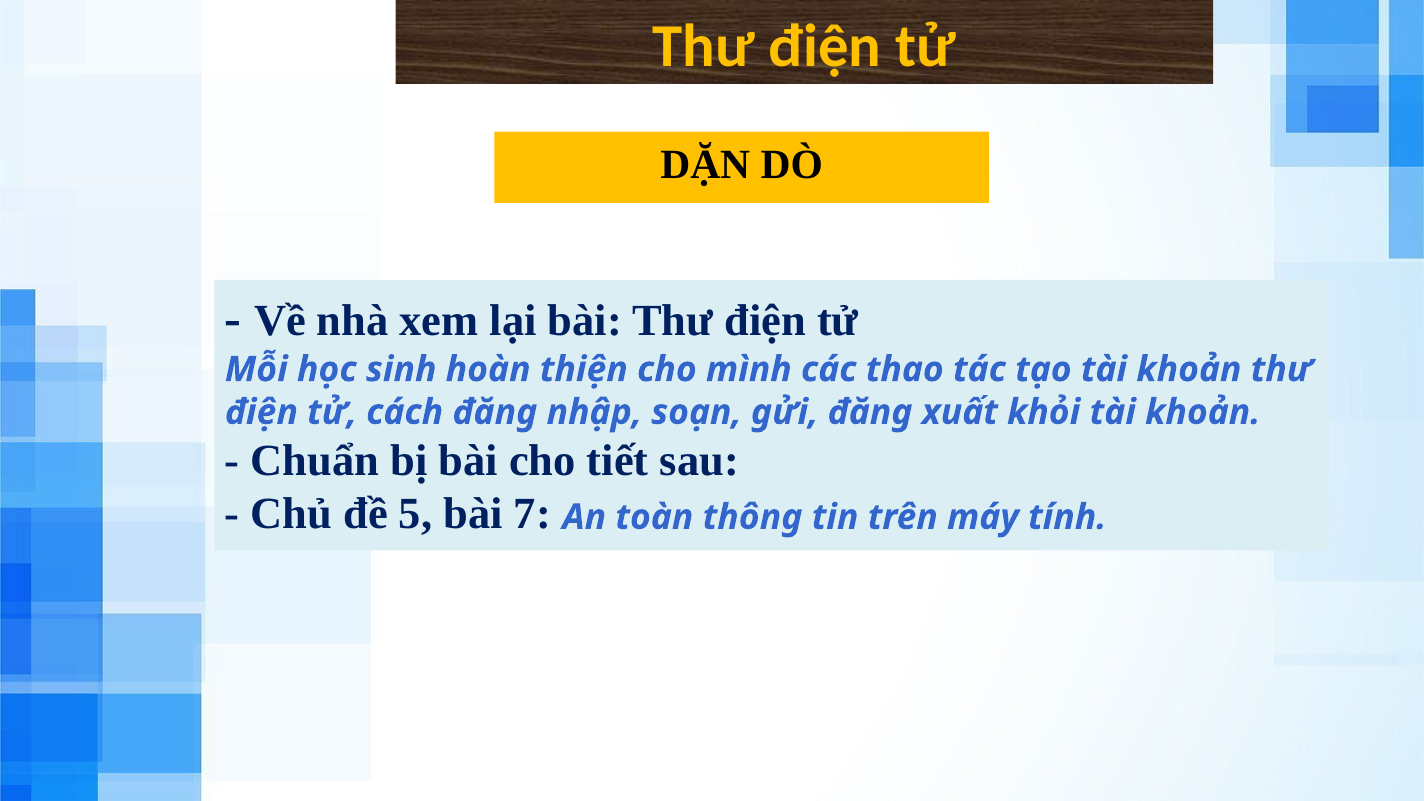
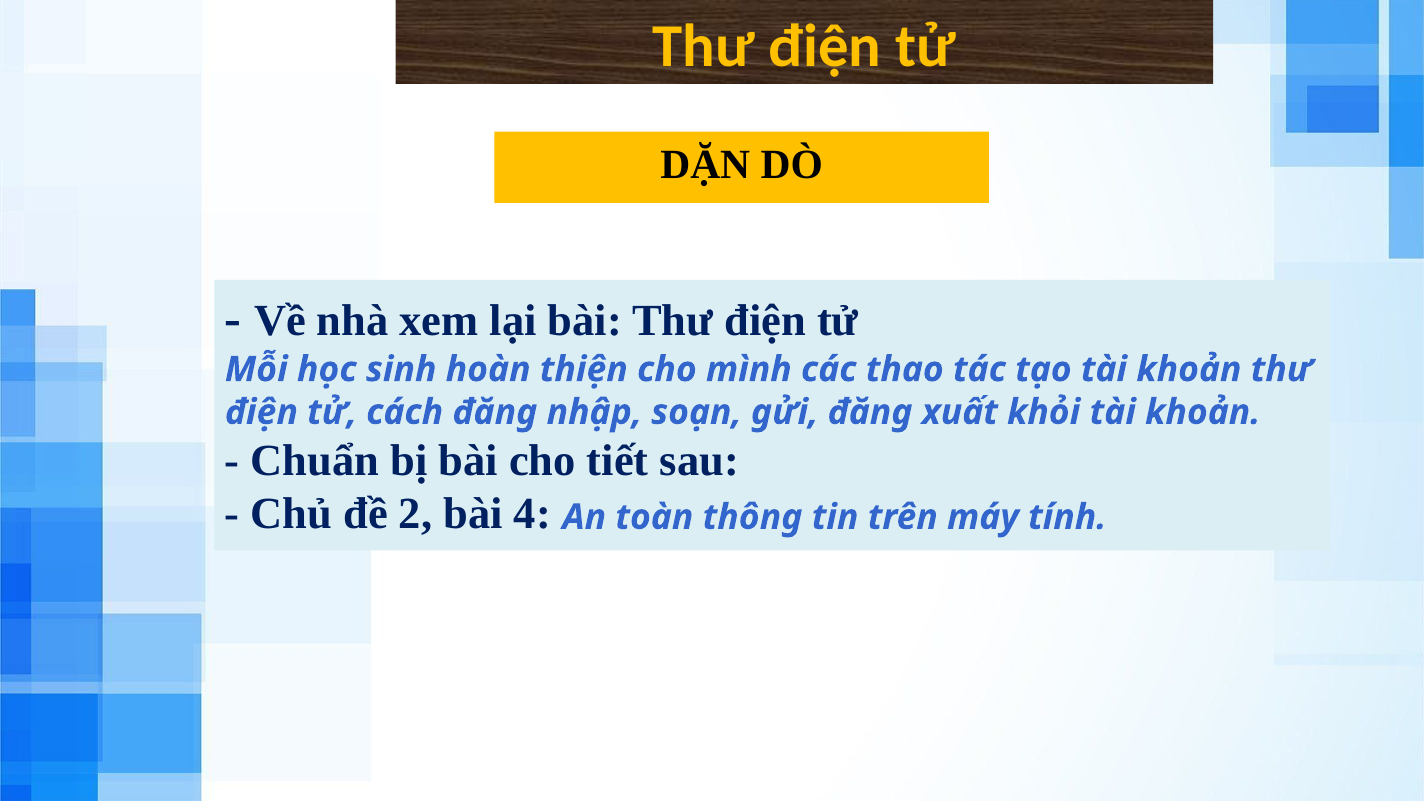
5: 5 -> 2
7: 7 -> 4
